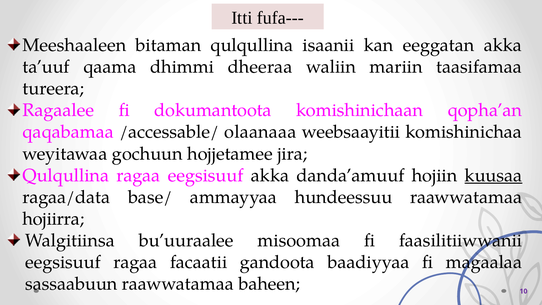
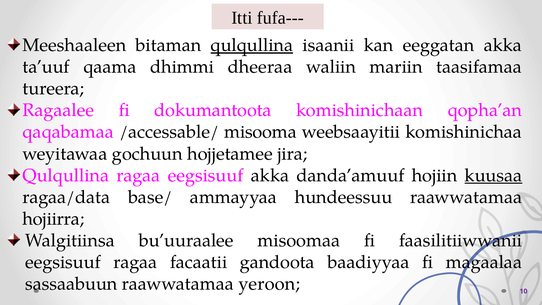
qulqullina at (252, 45) underline: none -> present
olaanaaa: olaanaaa -> misooma
baheen: baheen -> yeroon
